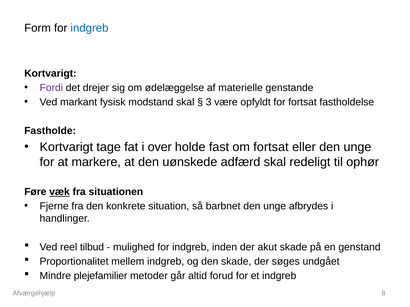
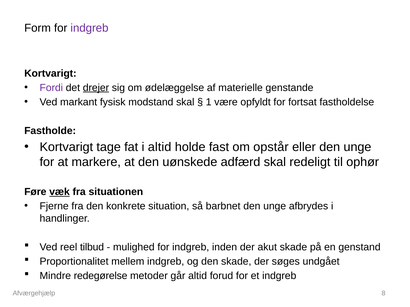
indgreb at (89, 28) colour: blue -> purple
drejer underline: none -> present
3: 3 -> 1
i over: over -> altid
om fortsat: fortsat -> opstår
plejefamilier: plejefamilier -> redegørelse
